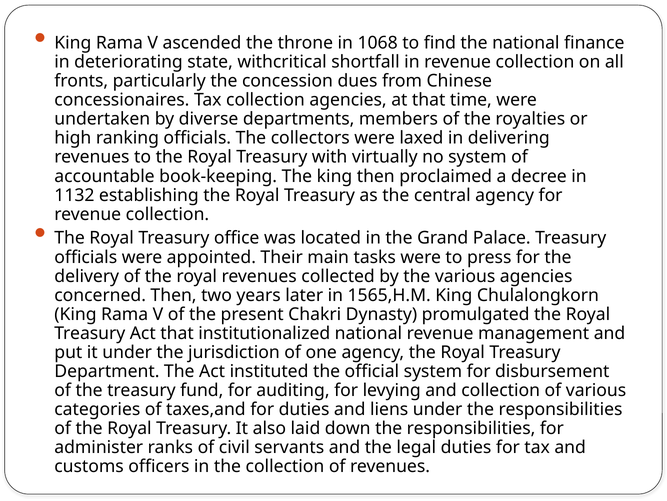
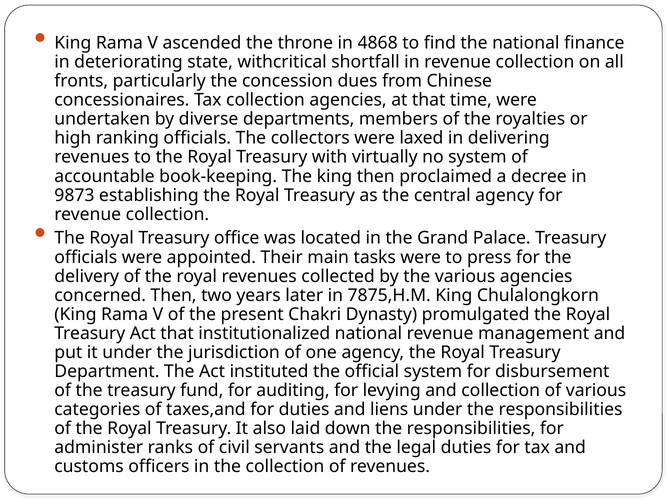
1068: 1068 -> 4868
1132: 1132 -> 9873
1565,H.M: 1565,H.M -> 7875,H.M
